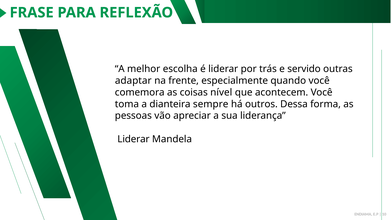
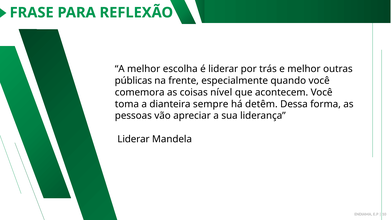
e servido: servido -> melhor
adaptar: adaptar -> públicas
outros: outros -> detêm
